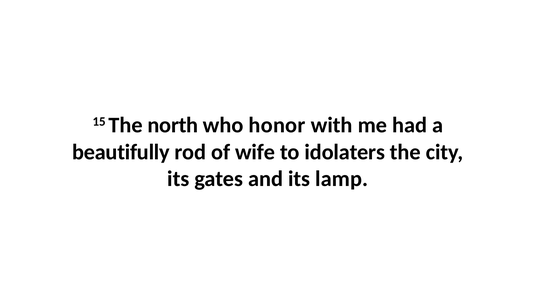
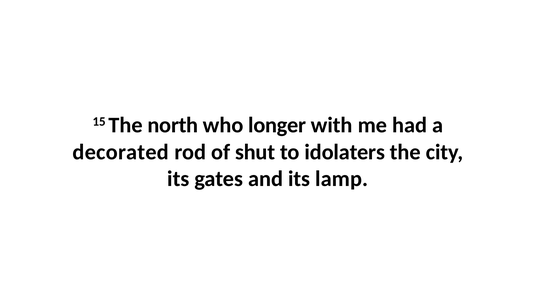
honor: honor -> longer
beautifully: beautifully -> decorated
wife: wife -> shut
